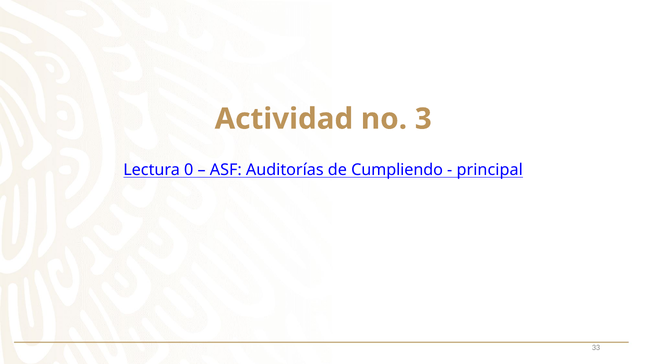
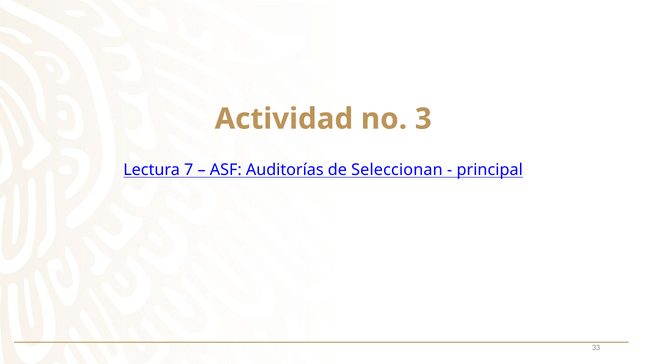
0: 0 -> 7
Cumpliendo: Cumpliendo -> Seleccionan
